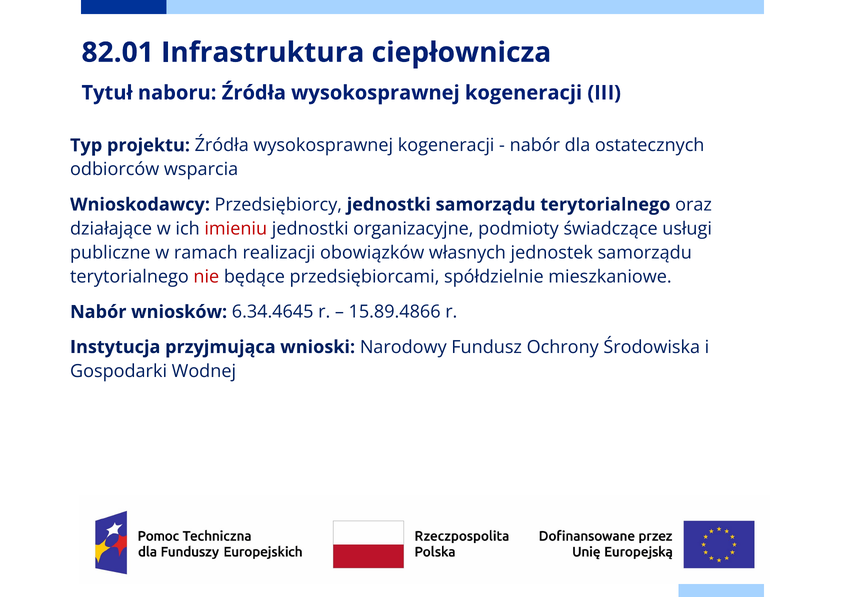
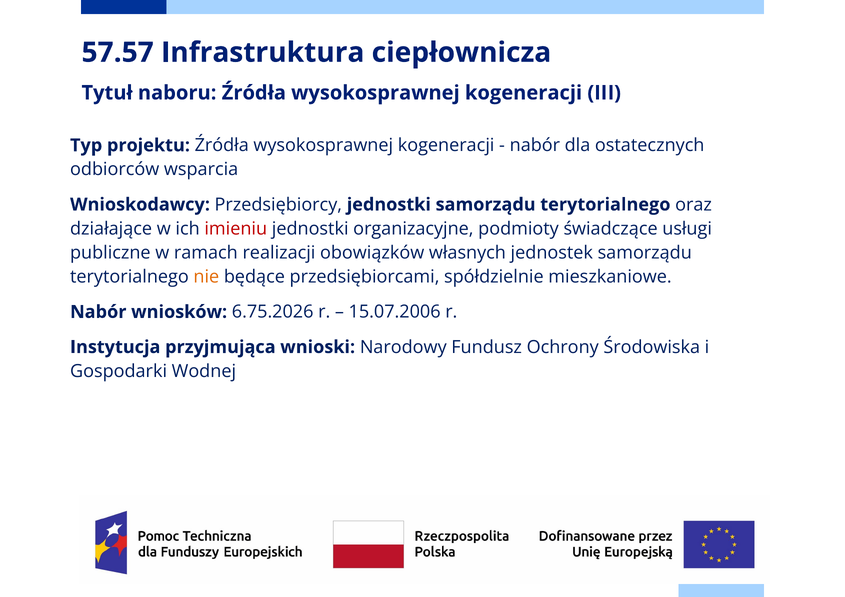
82.01: 82.01 -> 57.57
nie colour: red -> orange
6.34.4645: 6.34.4645 -> 6.75.2026
15.89.4866: 15.89.4866 -> 15.07.2006
